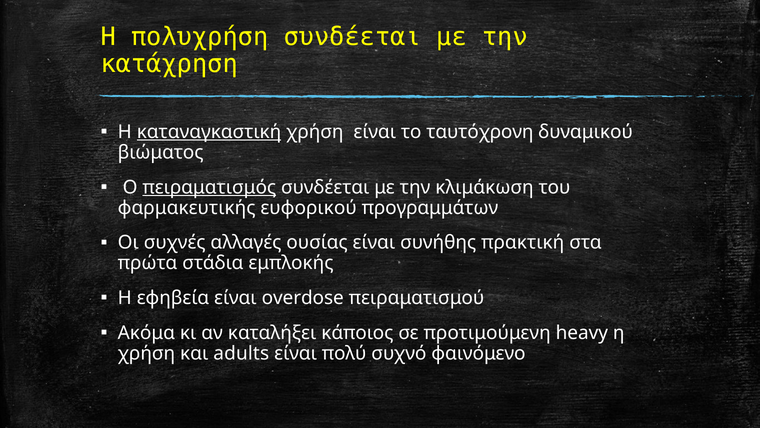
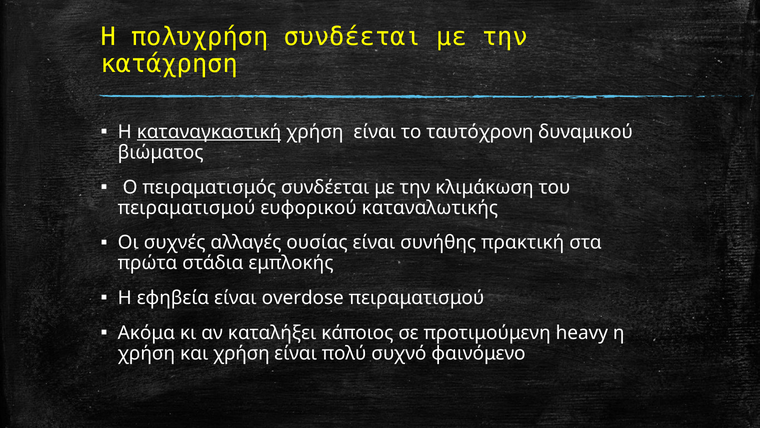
πειραματισμός underline: present -> none
φαρμακευτικής at (187, 208): φαρμακευτικής -> πειραματισμού
προγραμμάτων: προγραμμάτων -> καταναλωτικής
και adults: adults -> χρήση
